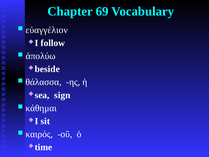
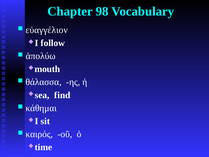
69: 69 -> 98
beside: beside -> mouth
sign: sign -> find
